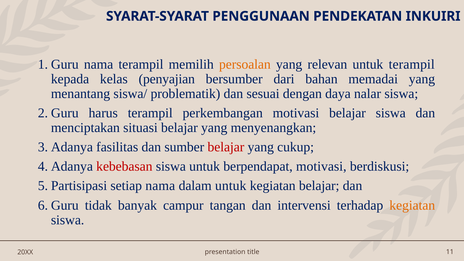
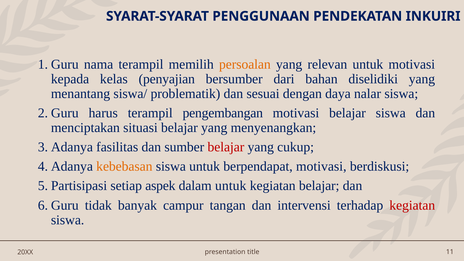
untuk terampil: terampil -> motivasi
memadai: memadai -> diselidiki
perkembangan: perkembangan -> pengembangan
kebebasan colour: red -> orange
setiap nama: nama -> aspek
kegiatan at (412, 205) colour: orange -> red
